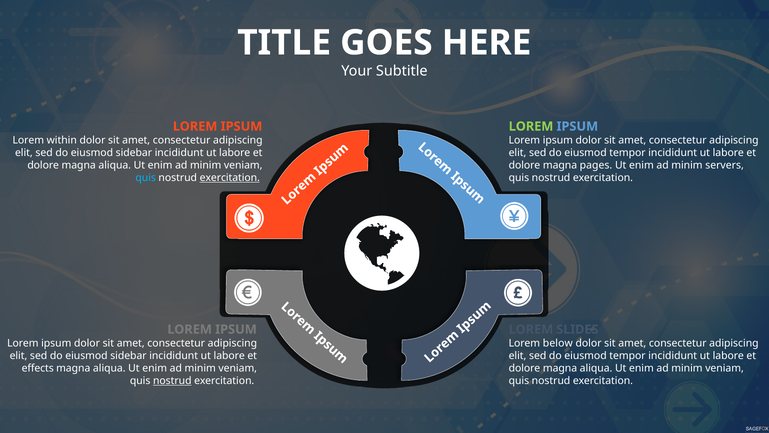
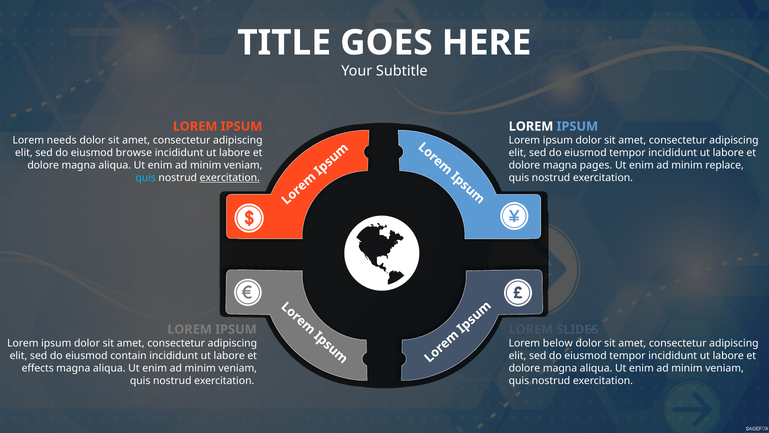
LOREM at (531, 126) colour: light green -> white
within: within -> needs
sidebar at (134, 153): sidebar -> browse
servers: servers -> replace
sidebar at (128, 355): sidebar -> contain
nostrud at (172, 380) underline: present -> none
